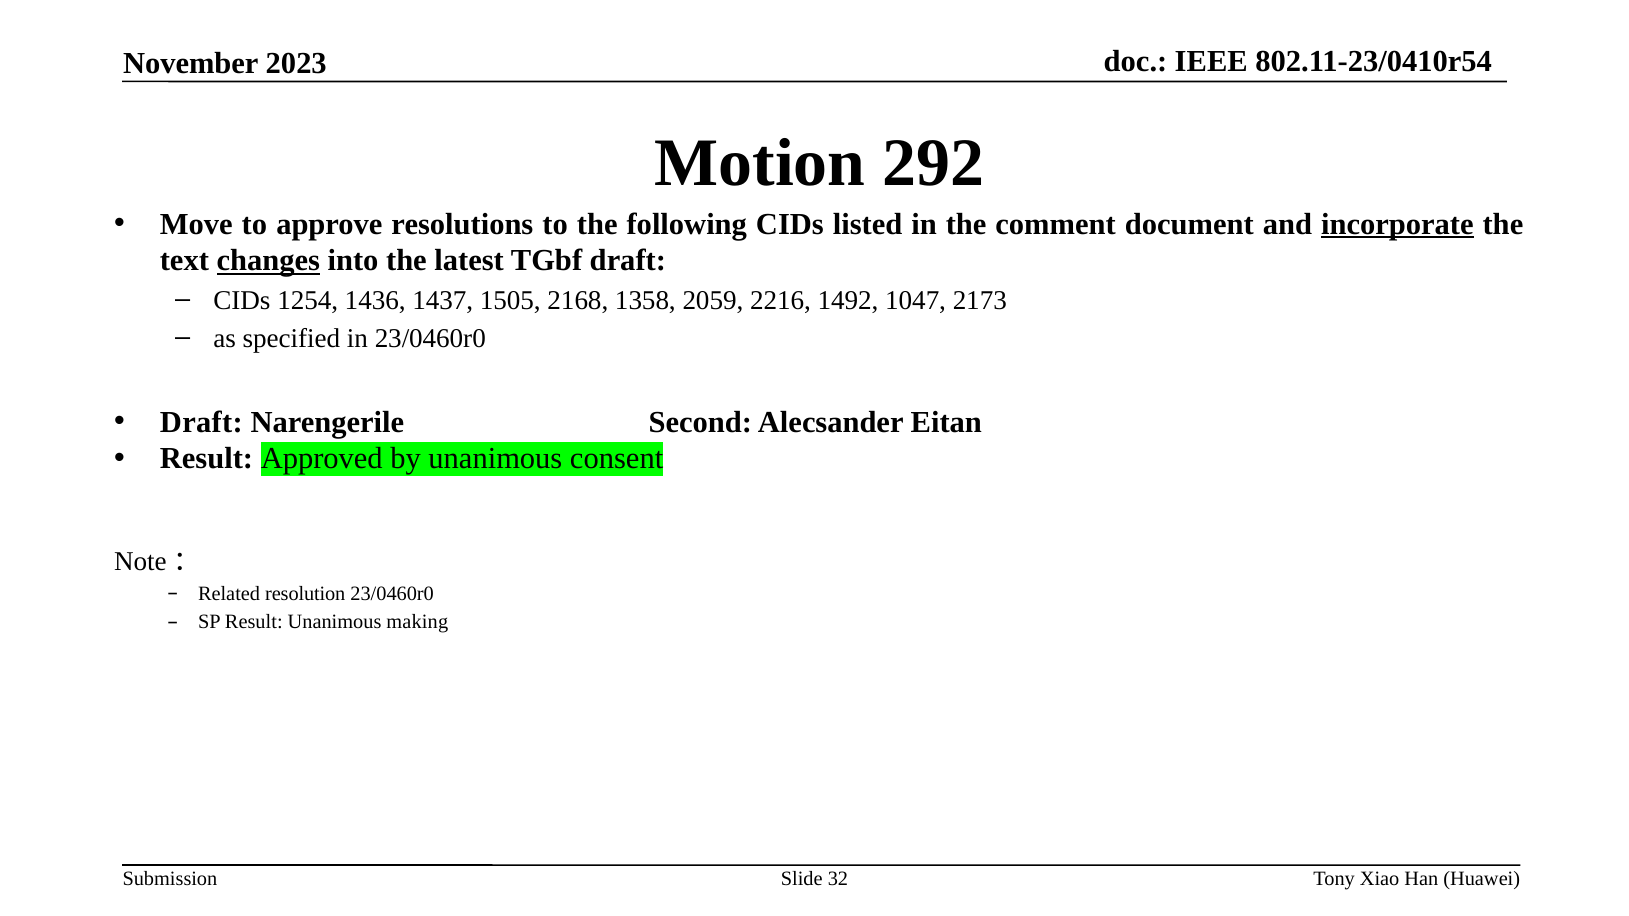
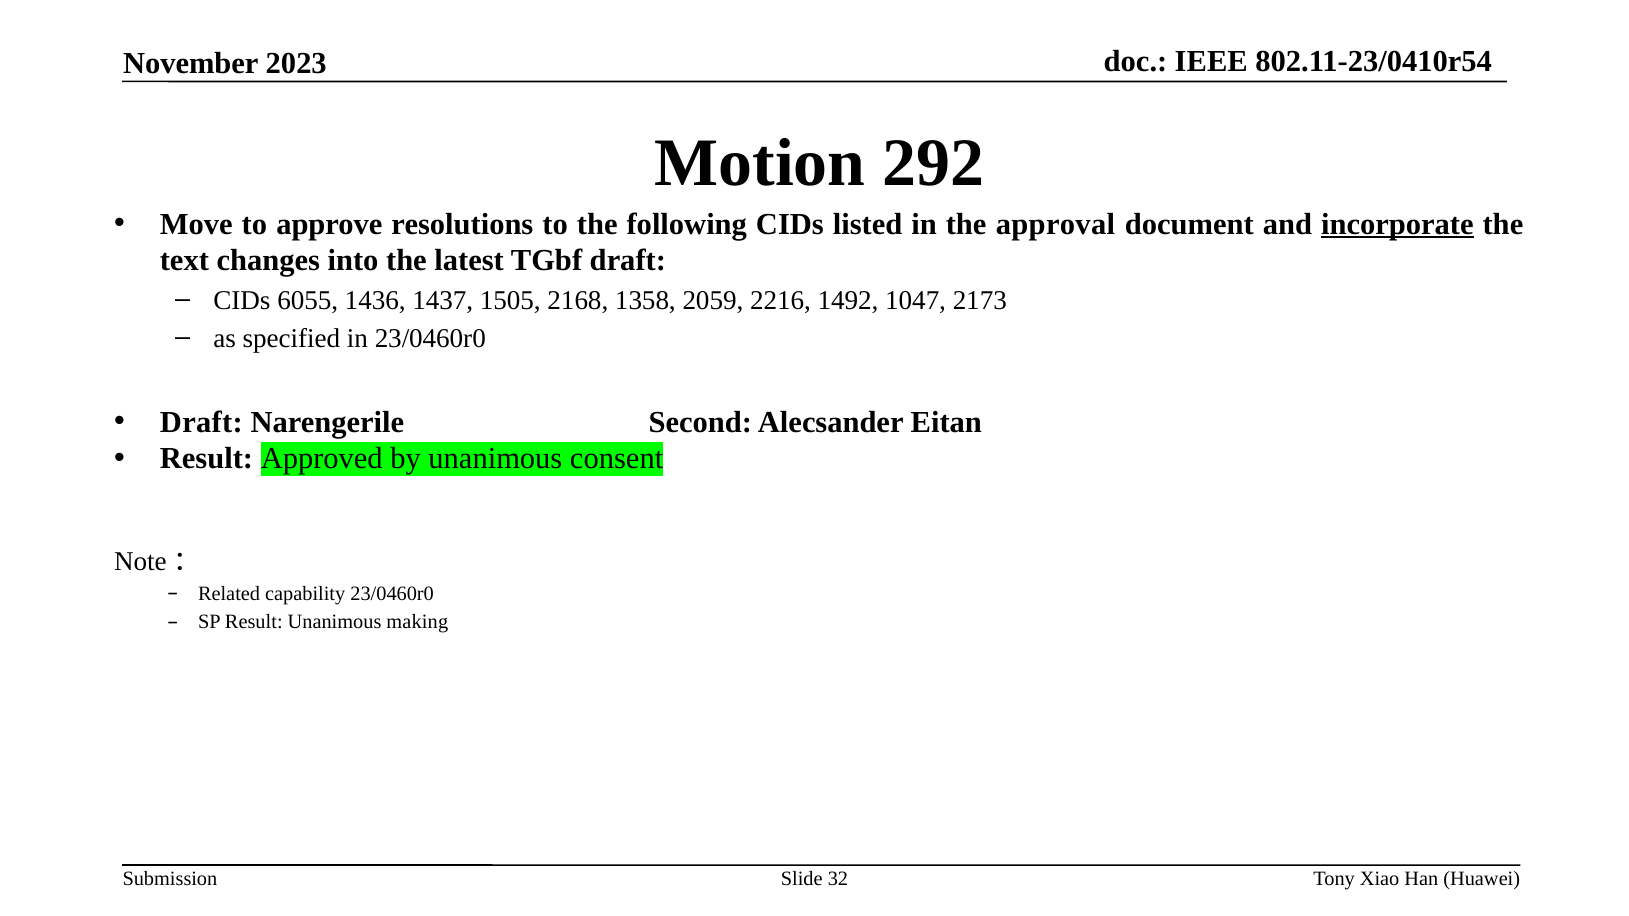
comment: comment -> approval
changes underline: present -> none
1254: 1254 -> 6055
resolution: resolution -> capability
